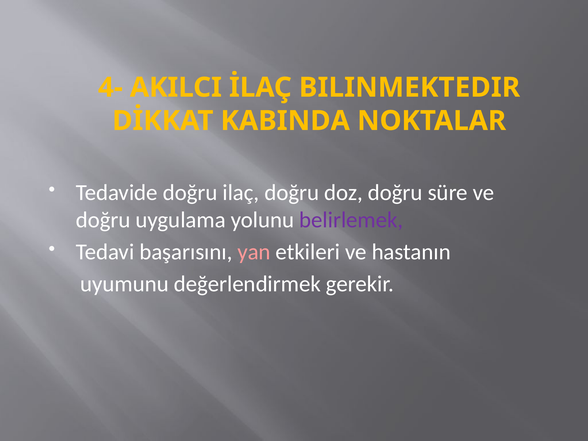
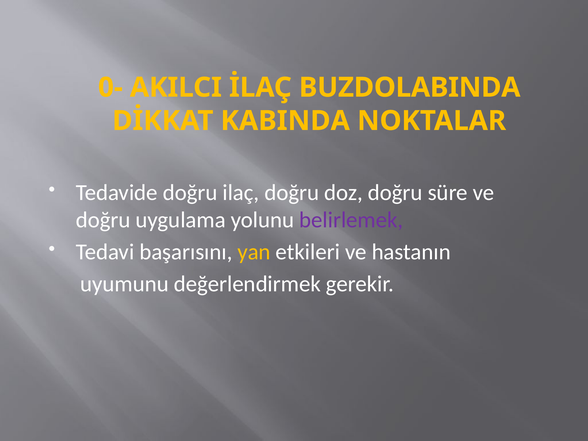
4-: 4- -> 0-
BILINMEKTEDIR: BILINMEKTEDIR -> BUZDOLABINDA
yan colour: pink -> yellow
